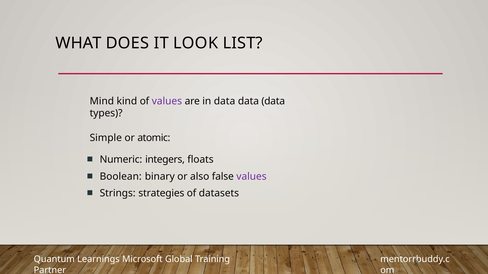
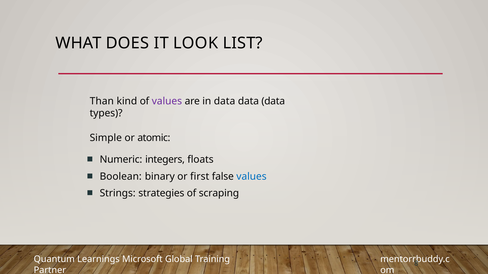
Mind: Mind -> Than
also: also -> first
values at (251, 177) colour: purple -> blue
datasets: datasets -> scraping
